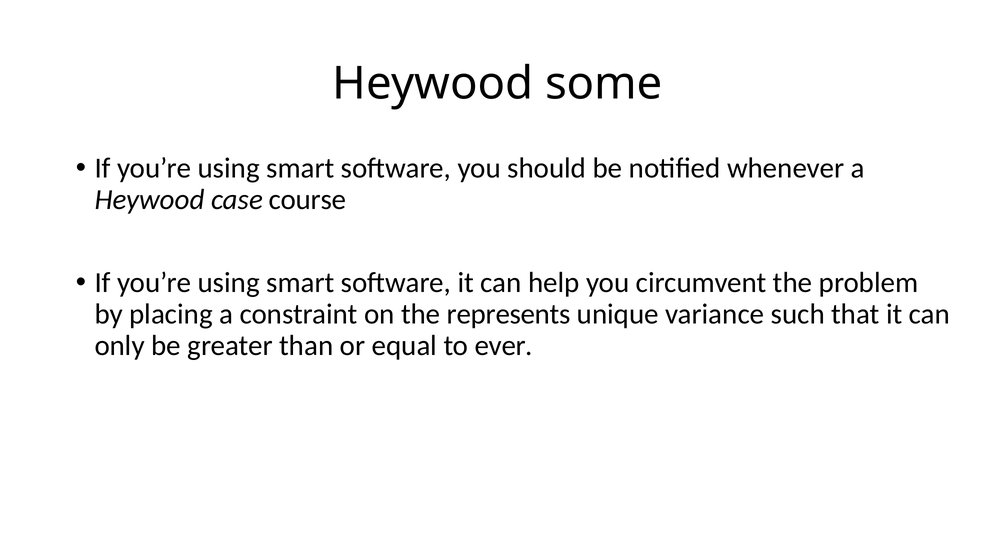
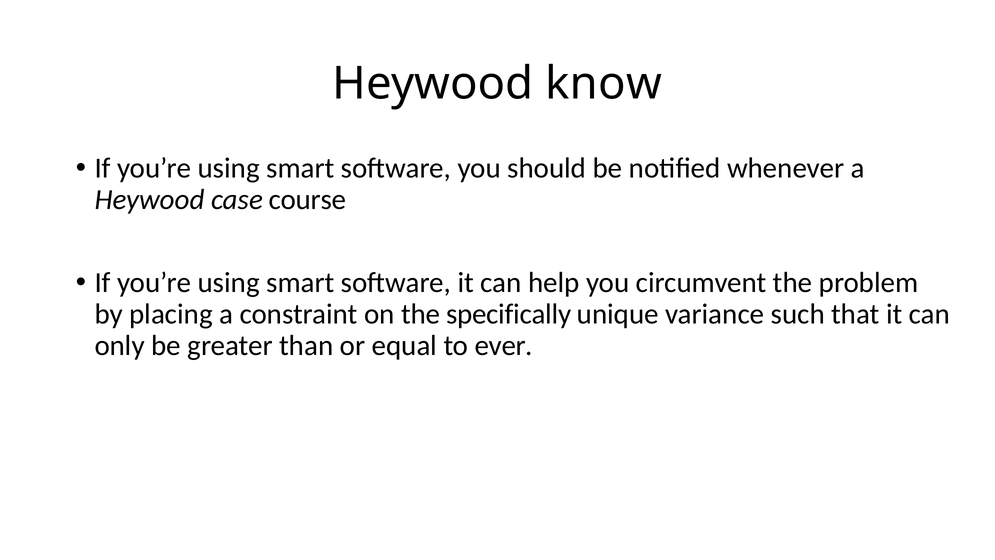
some: some -> know
represents: represents -> specifically
